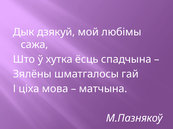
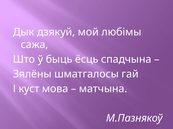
хутка: хутка -> быць
ціха: ціха -> куст
